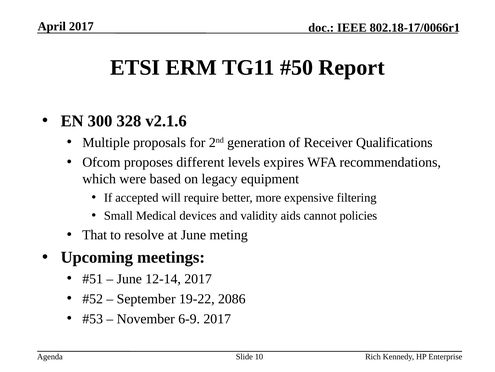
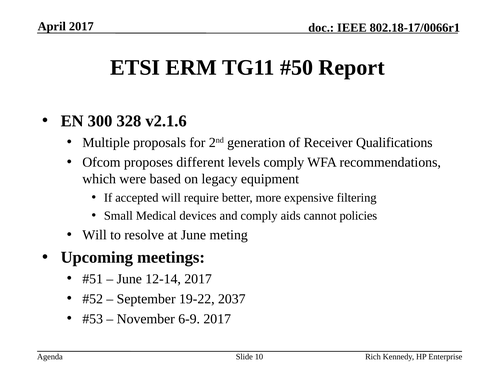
levels expires: expires -> comply
and validity: validity -> comply
That at (95, 234): That -> Will
2086: 2086 -> 2037
